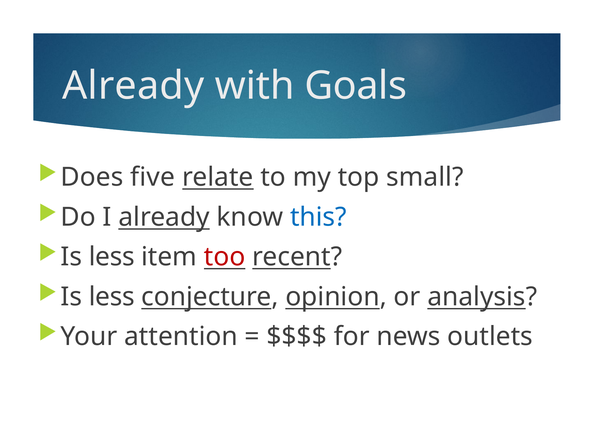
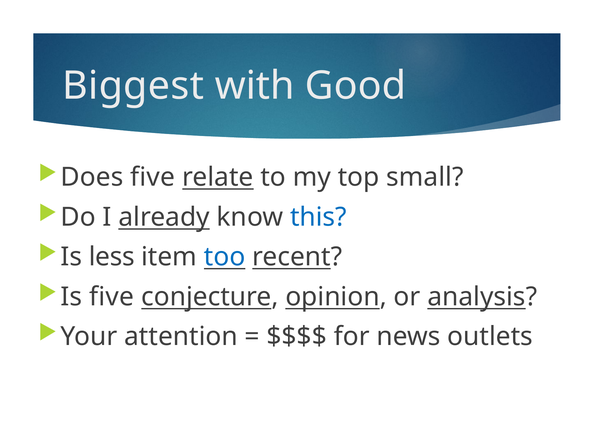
Already at (133, 86): Already -> Biggest
Goals: Goals -> Good
too colour: red -> blue
less at (112, 297): less -> five
